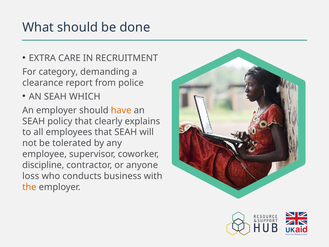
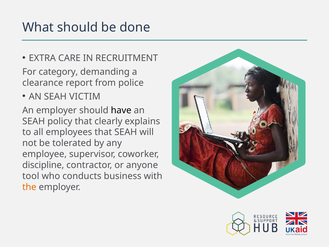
WHICH: WHICH -> VICTIM
have colour: orange -> black
loss: loss -> tool
